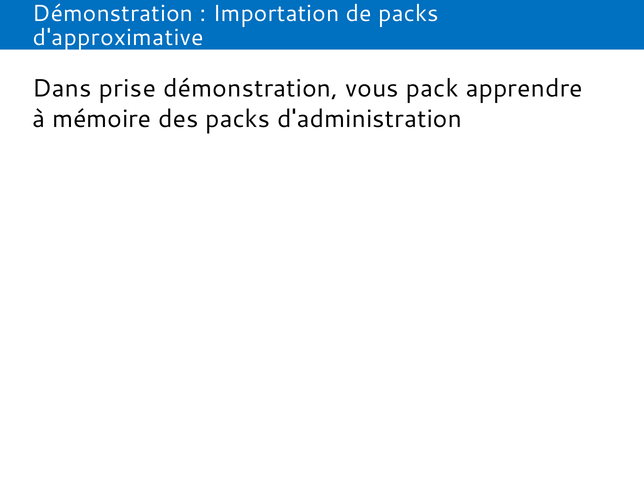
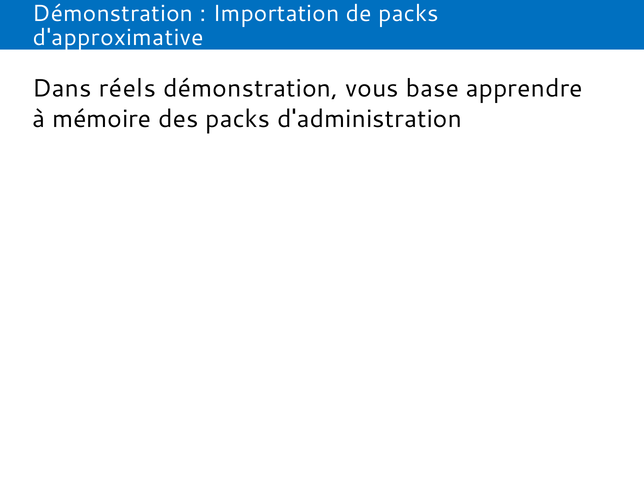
prise: prise -> réels
pack: pack -> base
